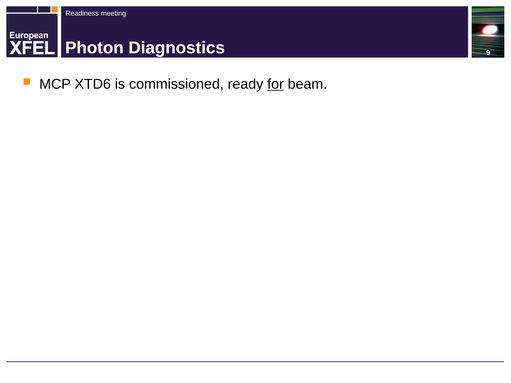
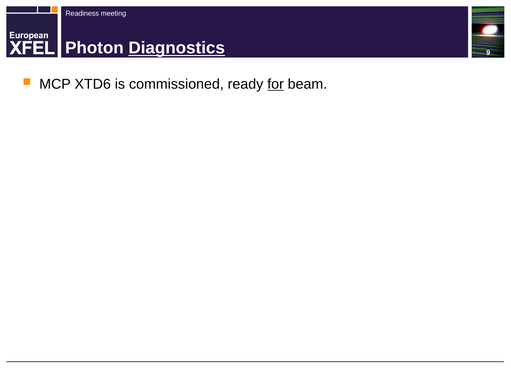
Diagnostics underline: none -> present
